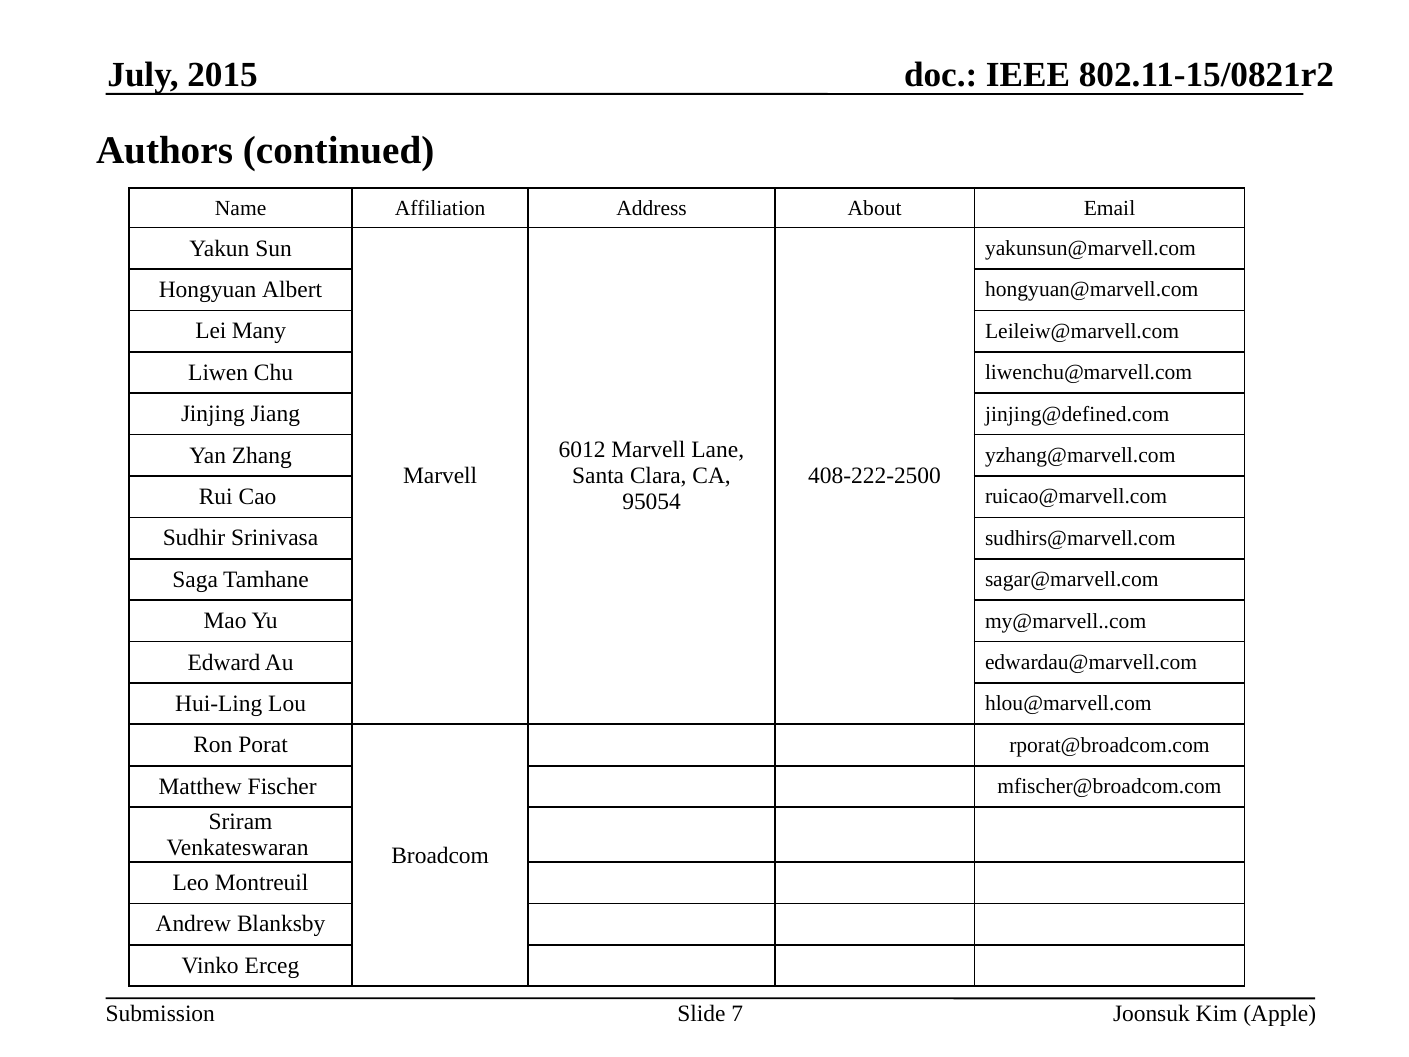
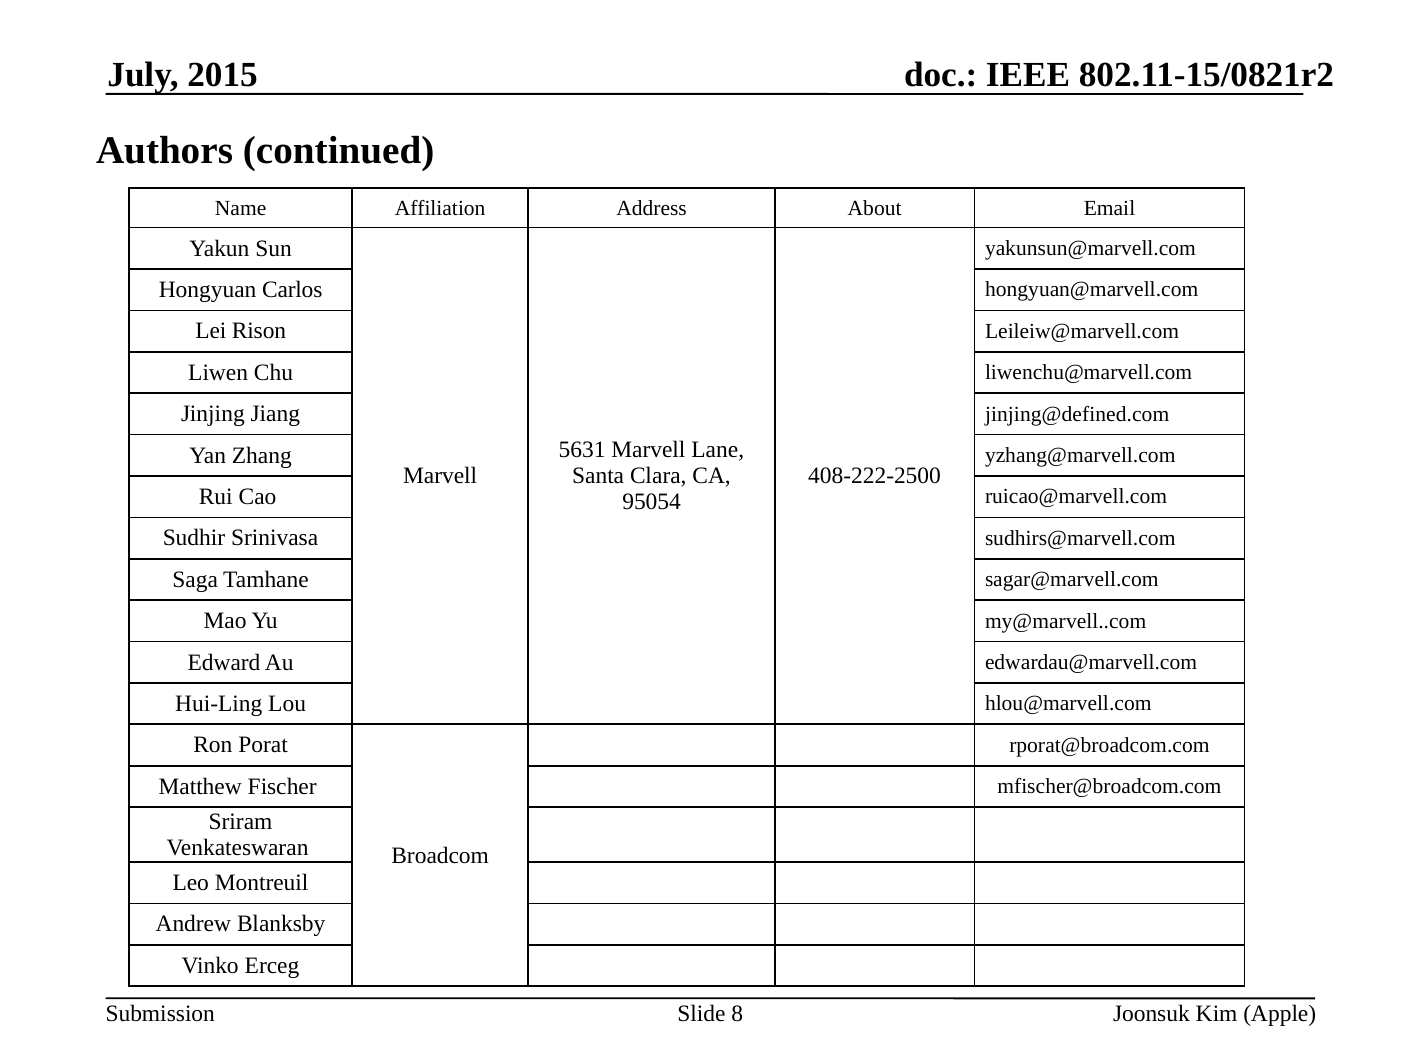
Albert: Albert -> Carlos
Many: Many -> Rison
6012: 6012 -> 5631
7: 7 -> 8
